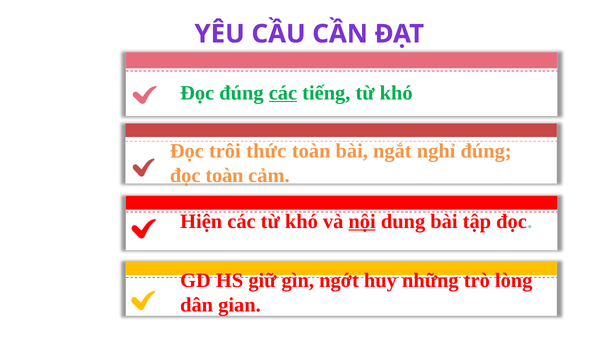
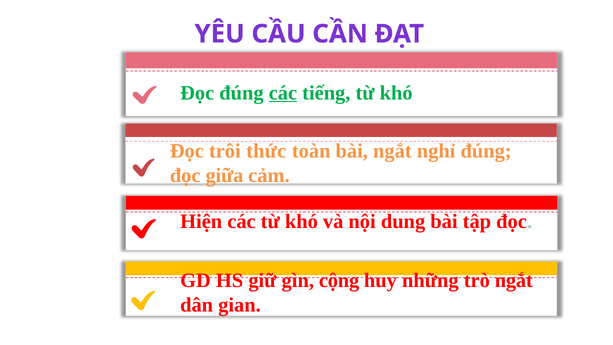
đọc toàn: toàn -> giữa
nội underline: present -> none
ngớt: ngớt -> cộng
trò lòng: lòng -> ngắt
